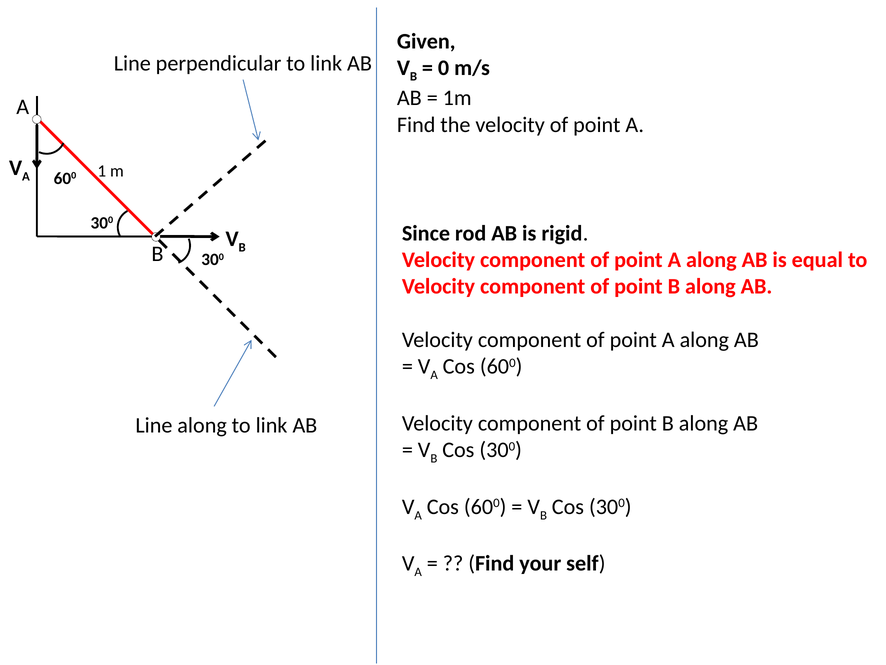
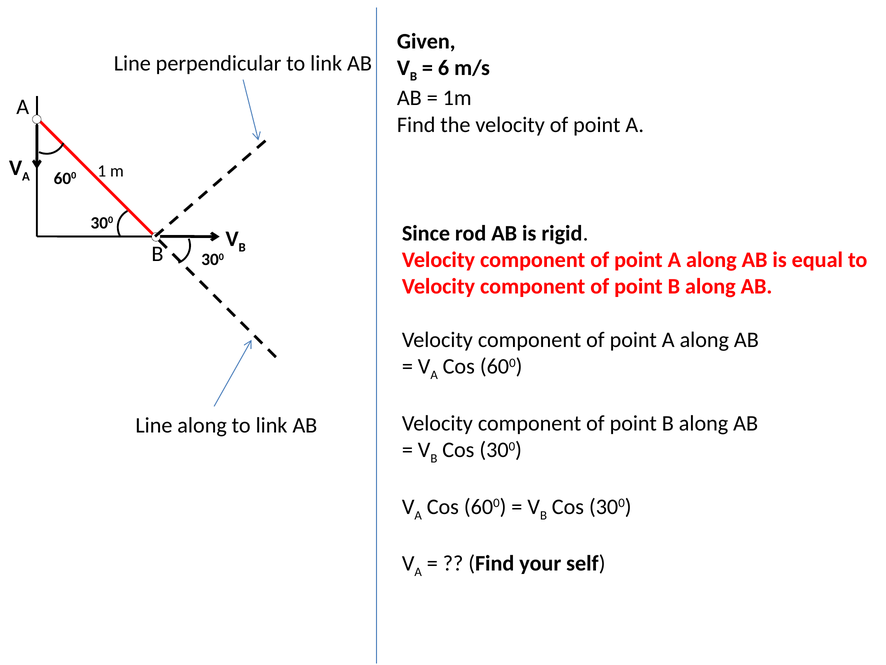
0: 0 -> 6
